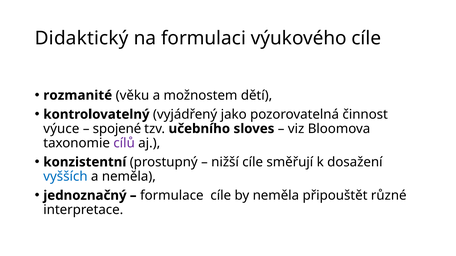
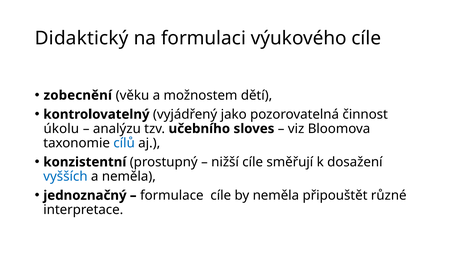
rozmanité: rozmanité -> zobecnění
výuce: výuce -> úkolu
spojené: spojené -> analýzu
cílů colour: purple -> blue
